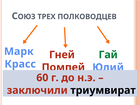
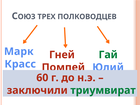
триумвират colour: black -> green
